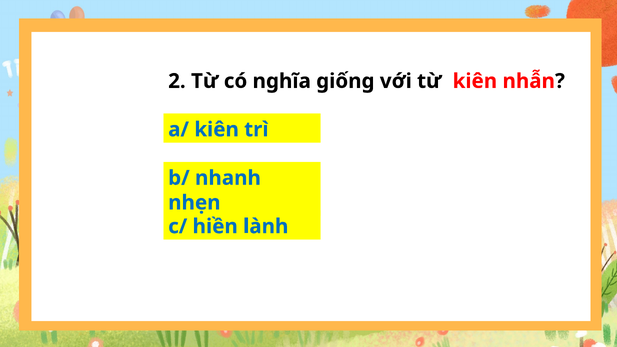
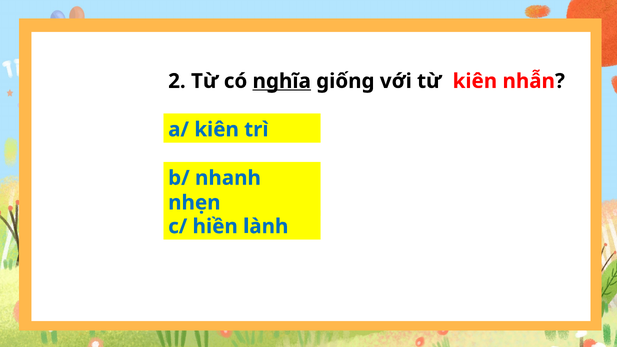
nghĩa underline: none -> present
